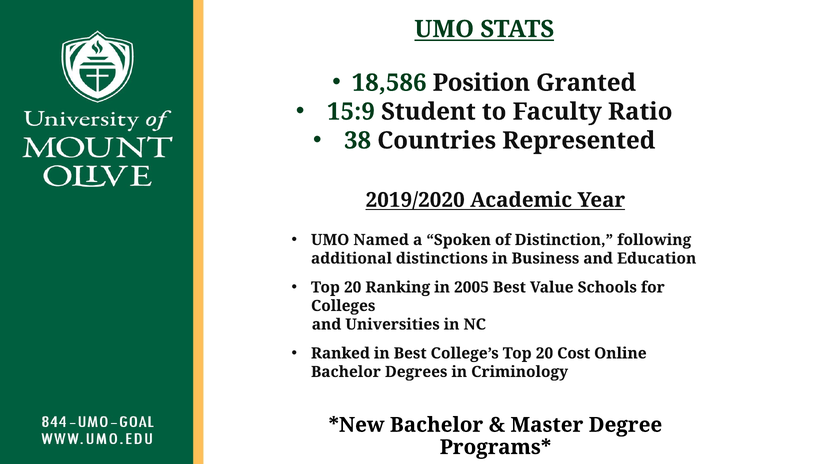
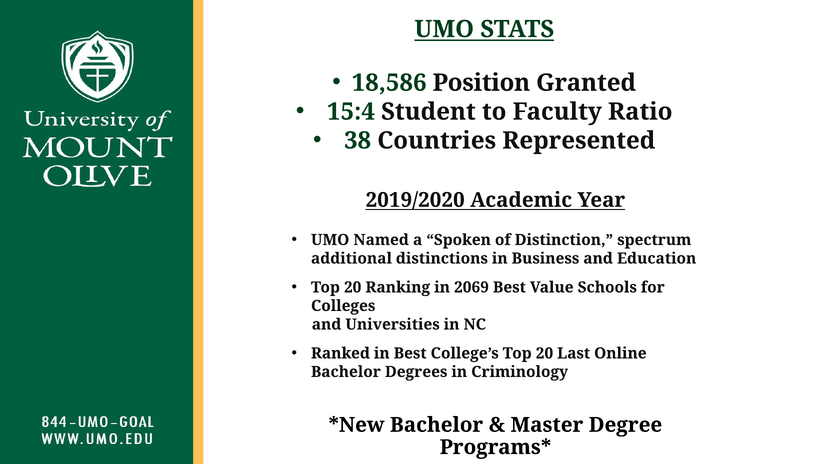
15:9: 15:9 -> 15:4
following: following -> spectrum
2005: 2005 -> 2069
Cost: Cost -> Last
